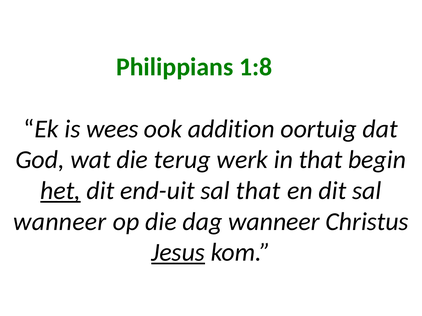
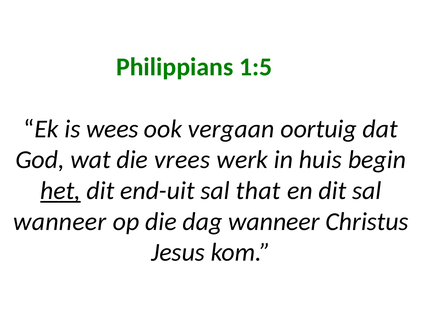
1:8: 1:8 -> 1:5
addition: addition -> vergaan
terug: terug -> vrees
in that: that -> huis
Jesus underline: present -> none
